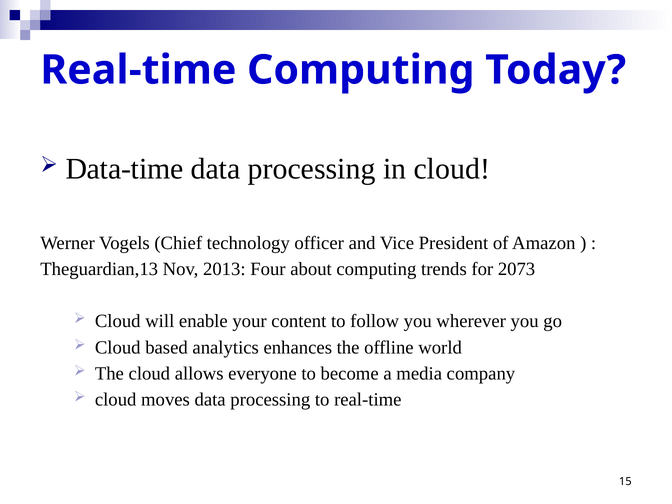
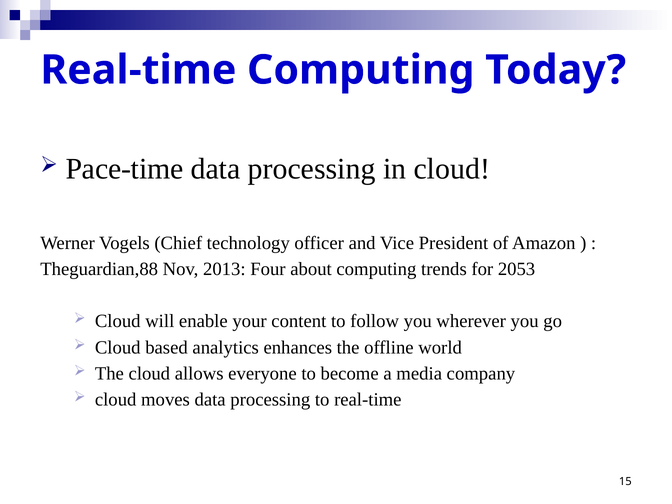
Data-time: Data-time -> Pace-time
Theguardian,13: Theguardian,13 -> Theguardian,88
2073: 2073 -> 2053
